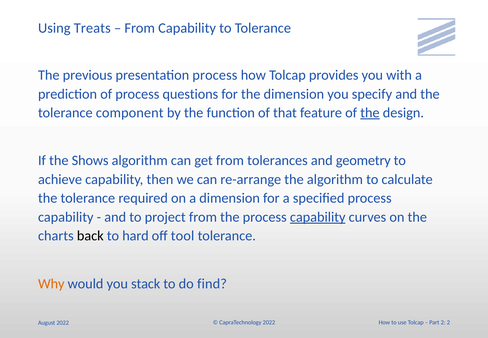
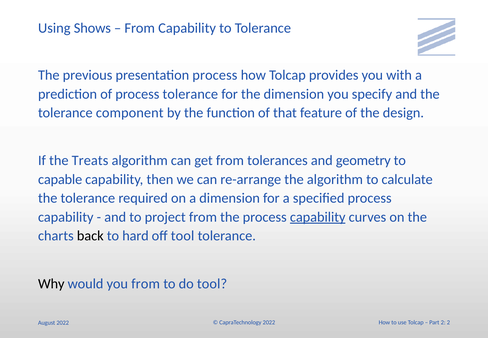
Treats: Treats -> Shows
process questions: questions -> tolerance
the at (370, 113) underline: present -> none
Shows: Shows -> Treats
achieve: achieve -> capable
Why colour: orange -> black
you stack: stack -> from
do find: find -> tool
